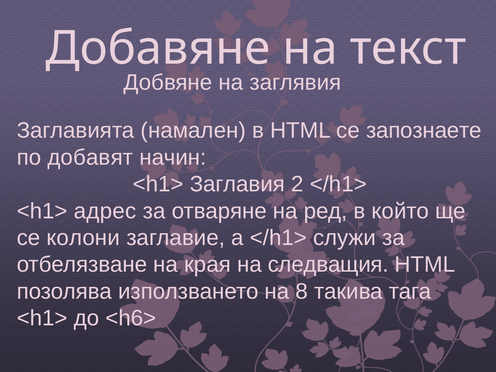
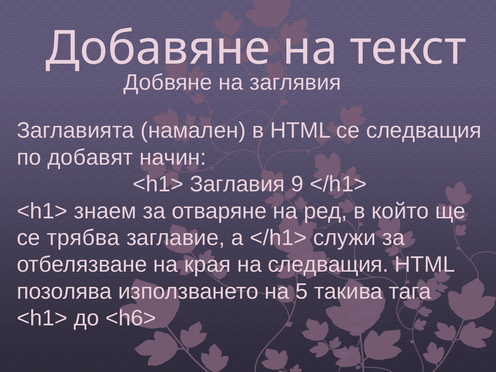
се запознаете: запознаете -> следващия
2: 2 -> 9
адрес: адрес -> знаем
колони: колони -> трябва
8: 8 -> 5
